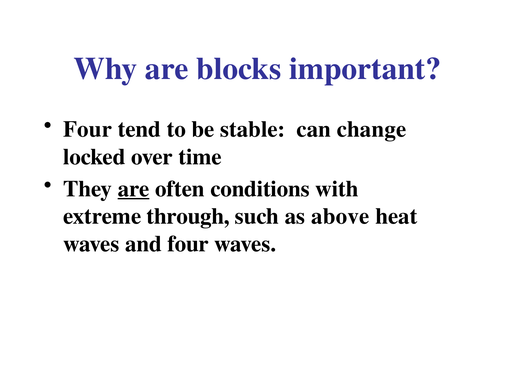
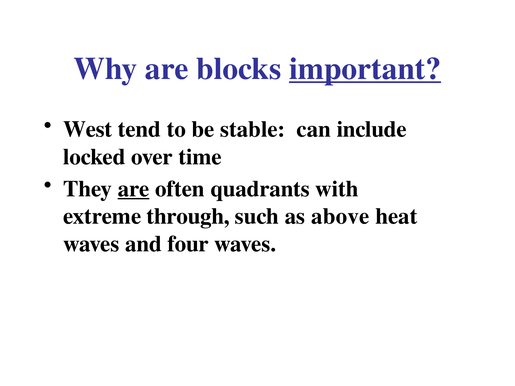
important underline: none -> present
Four at (87, 129): Four -> West
change: change -> include
conditions: conditions -> quadrants
